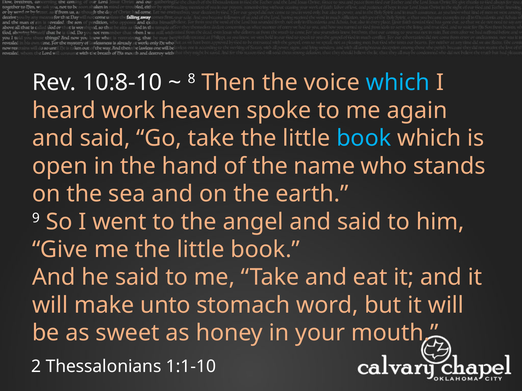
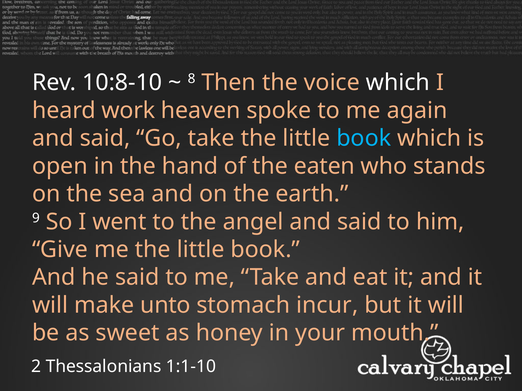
which at (398, 83) colour: light blue -> white
name: name -> eaten
word: word -> incur
